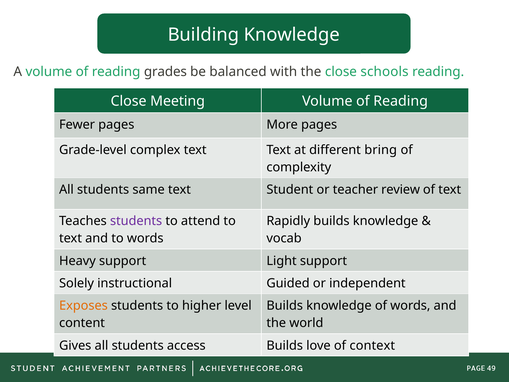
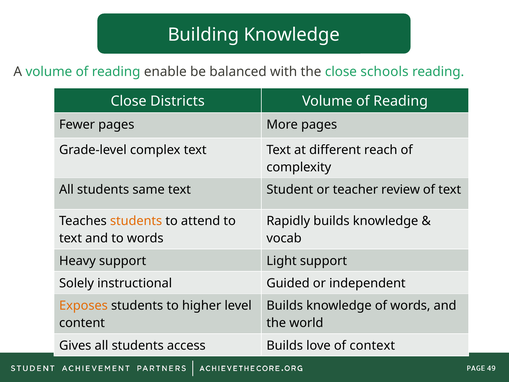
grades: grades -> enable
Meeting: Meeting -> Districts
bring: bring -> reach
students at (136, 221) colour: purple -> orange
